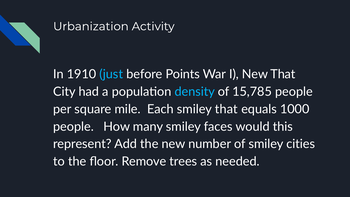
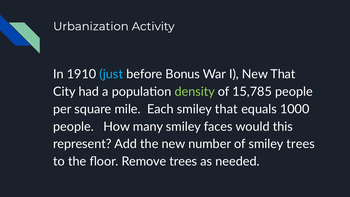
Points: Points -> Bonus
density colour: light blue -> light green
smiley cities: cities -> trees
